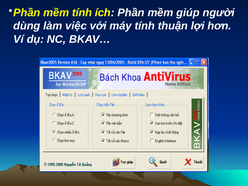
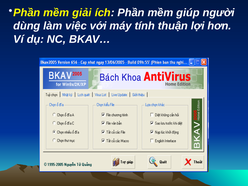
mềm tính: tính -> giải
